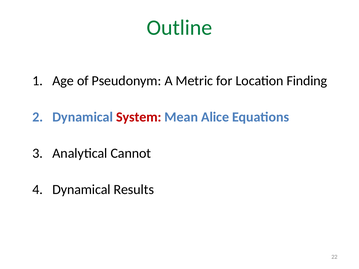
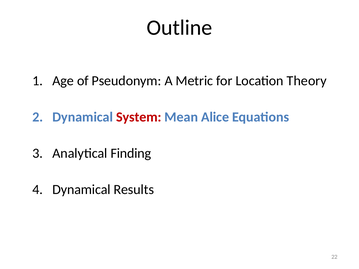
Outline colour: green -> black
Finding: Finding -> Theory
Cannot: Cannot -> Finding
